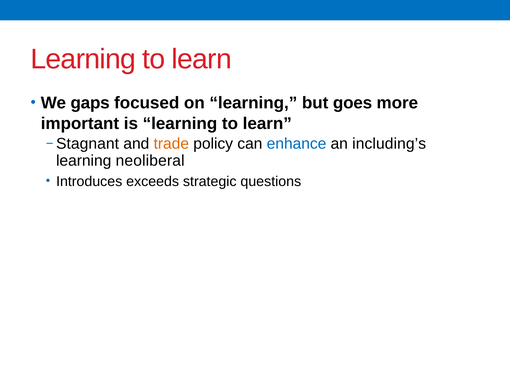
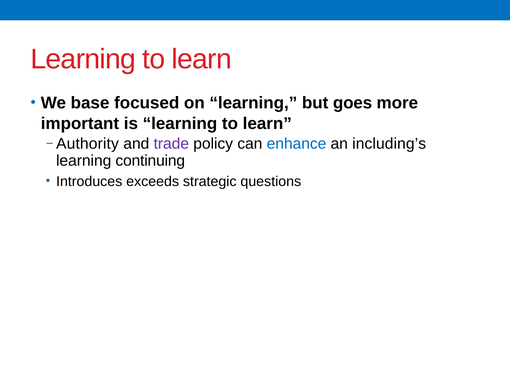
gaps: gaps -> base
Stagnant: Stagnant -> Authority
trade colour: orange -> purple
neoliberal: neoliberal -> continuing
